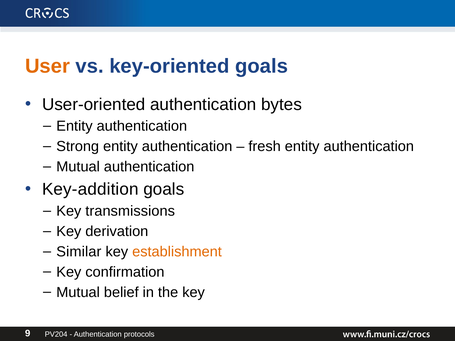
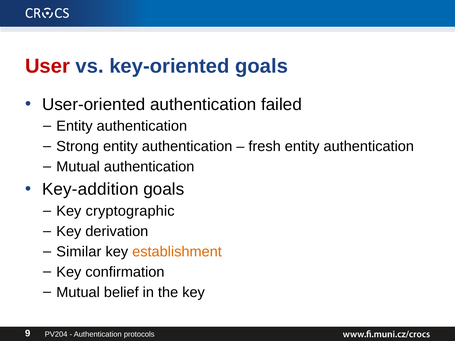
User colour: orange -> red
bytes: bytes -> failed
transmissions: transmissions -> cryptographic
